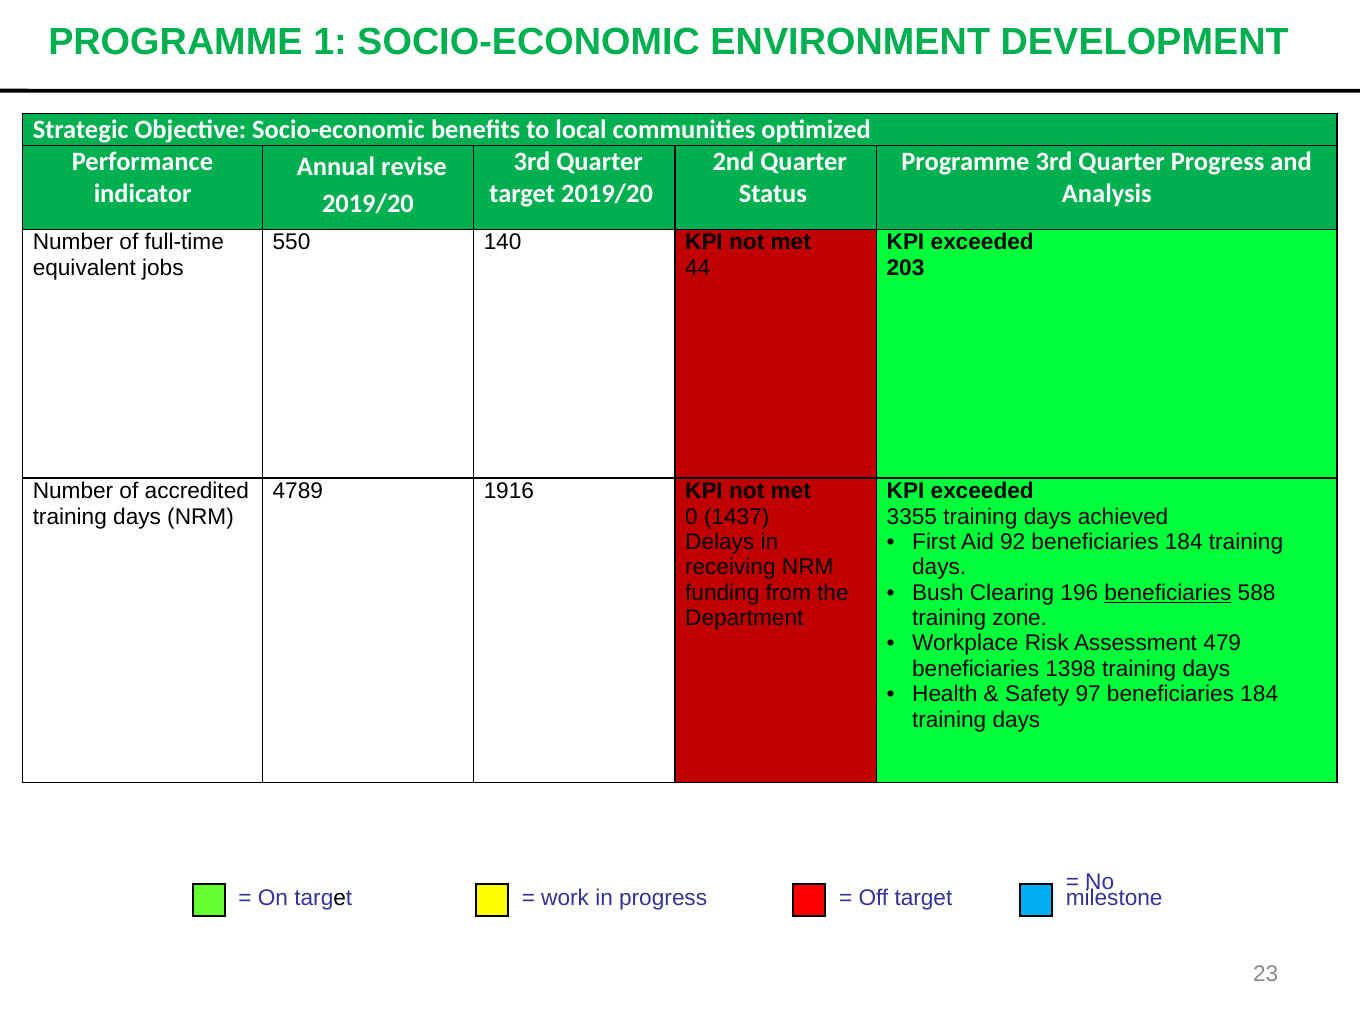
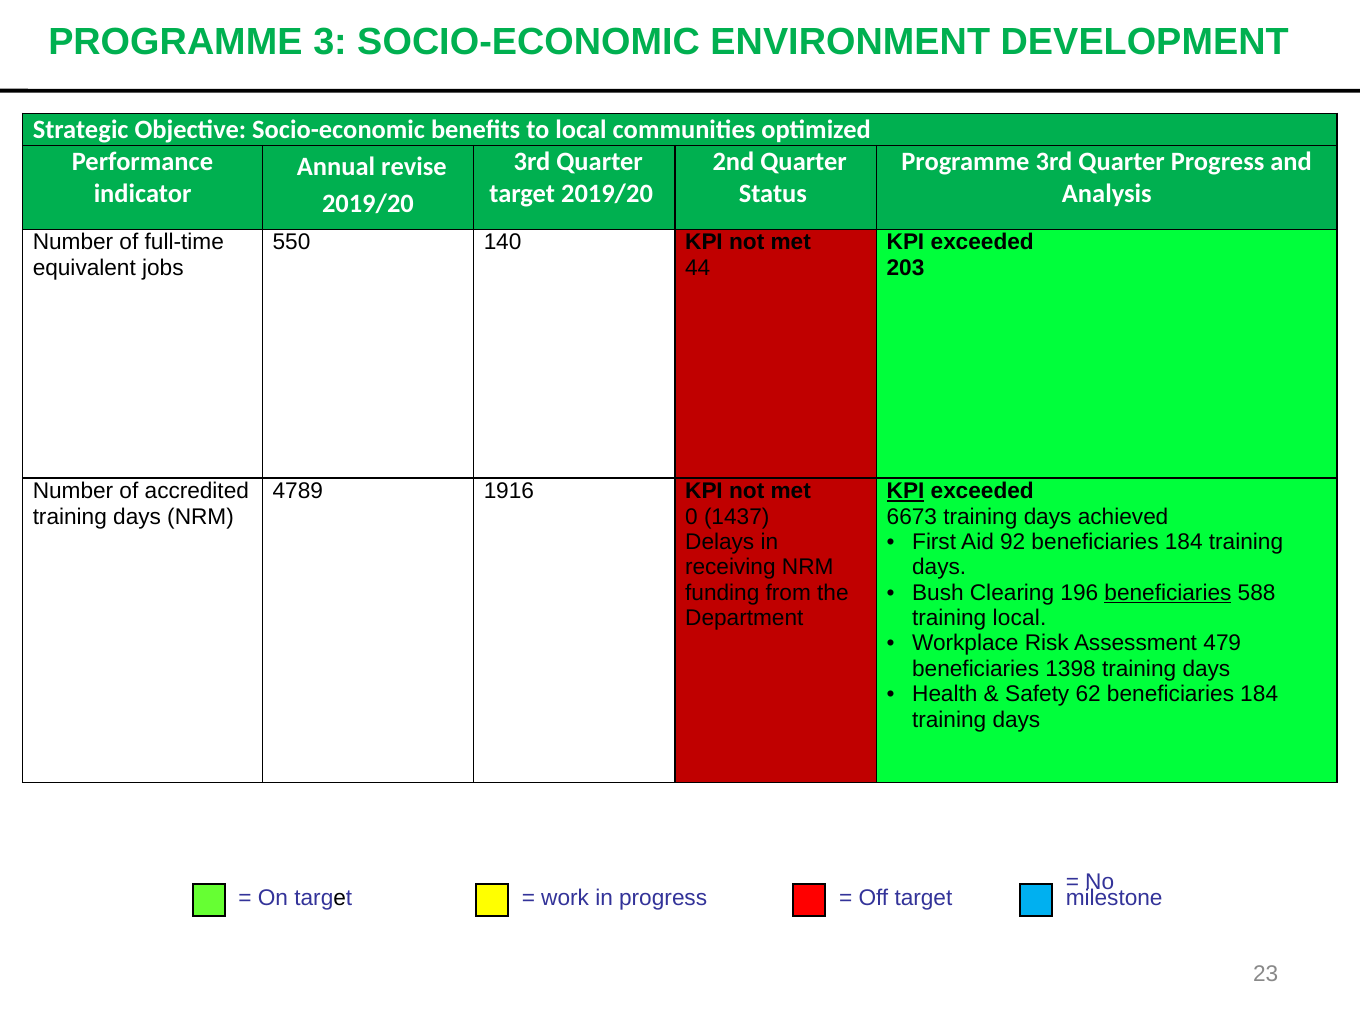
1: 1 -> 3
KPI at (906, 491) underline: none -> present
3355: 3355 -> 6673
training zone: zone -> local
97: 97 -> 62
